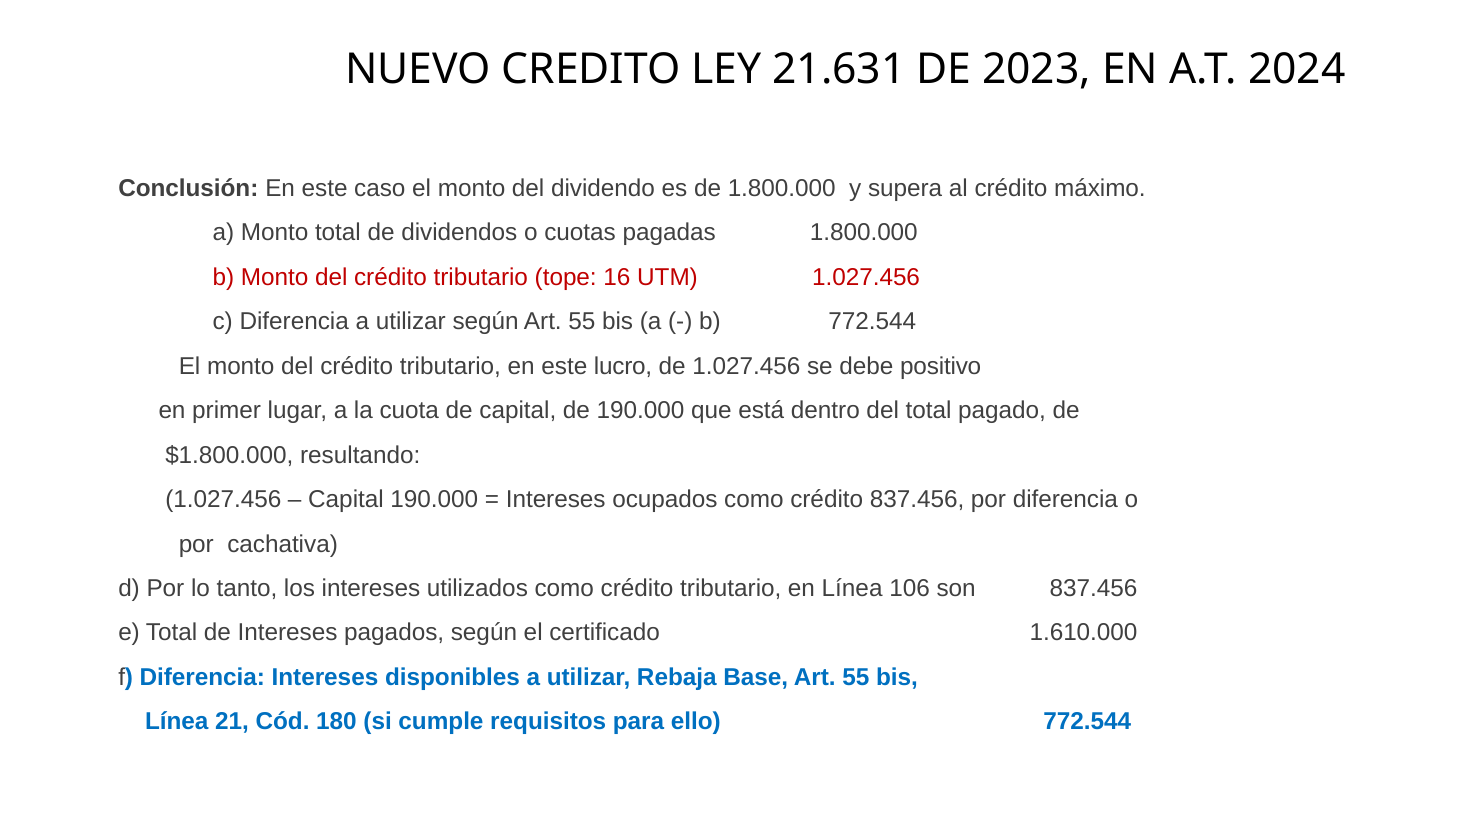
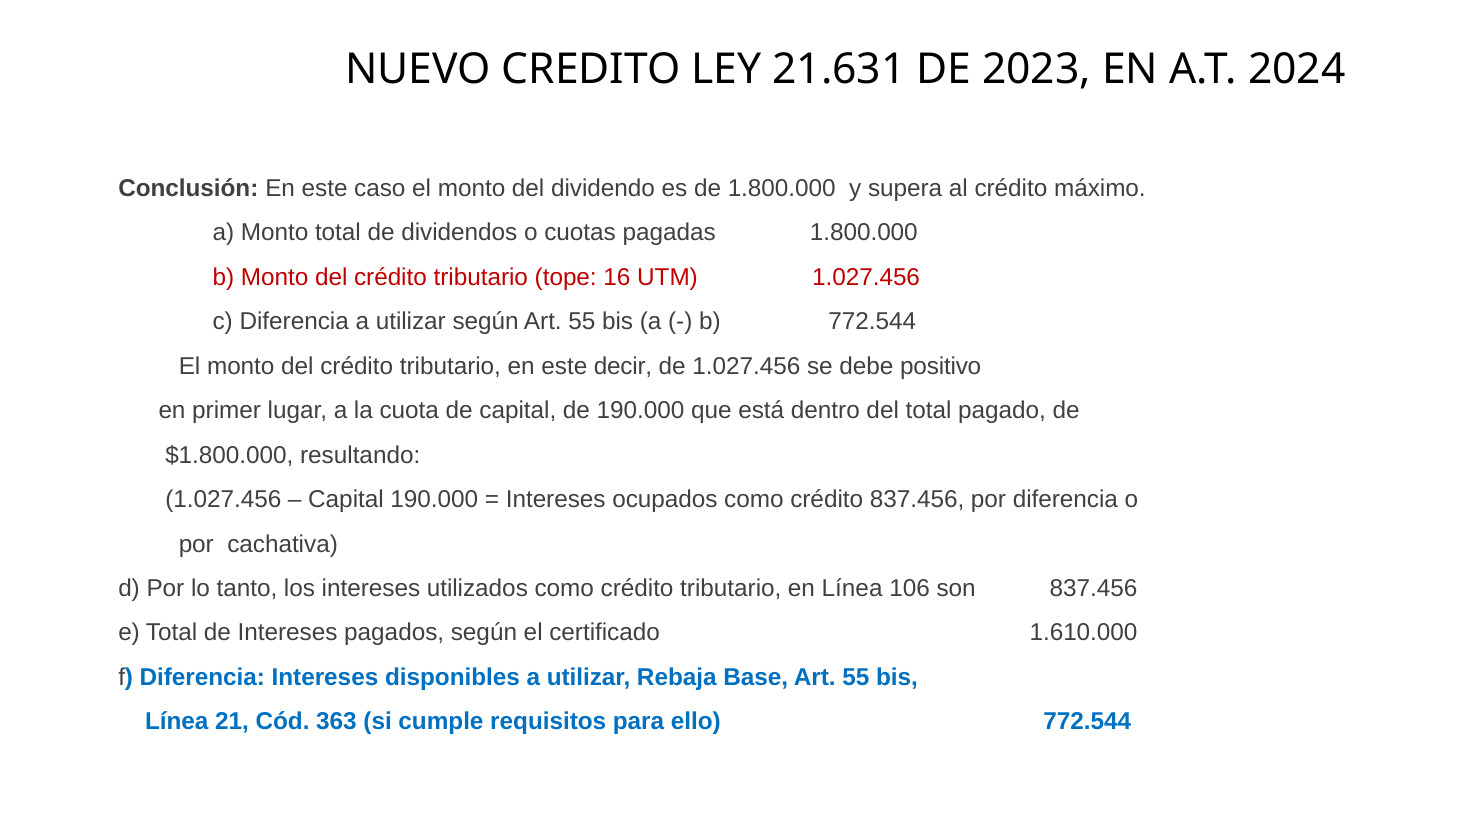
lucro: lucro -> decir
180: 180 -> 363
